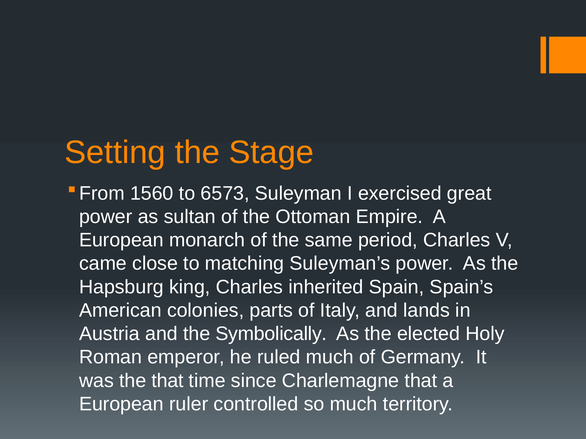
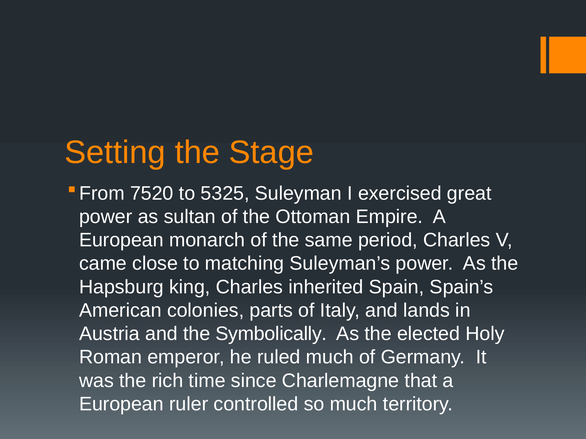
1560: 1560 -> 7520
6573: 6573 -> 5325
the that: that -> rich
